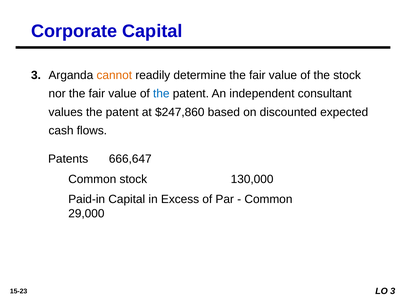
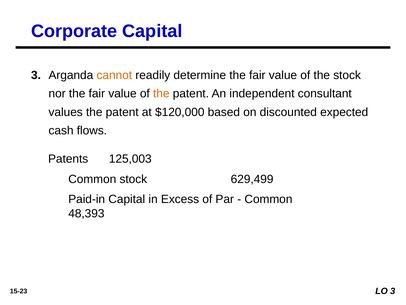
the at (161, 94) colour: blue -> orange
$247,860: $247,860 -> $120,000
666,647: 666,647 -> 125,003
130,000: 130,000 -> 629,499
29,000: 29,000 -> 48,393
